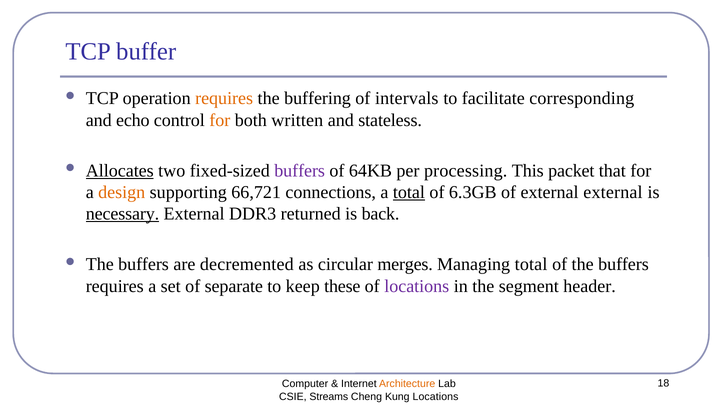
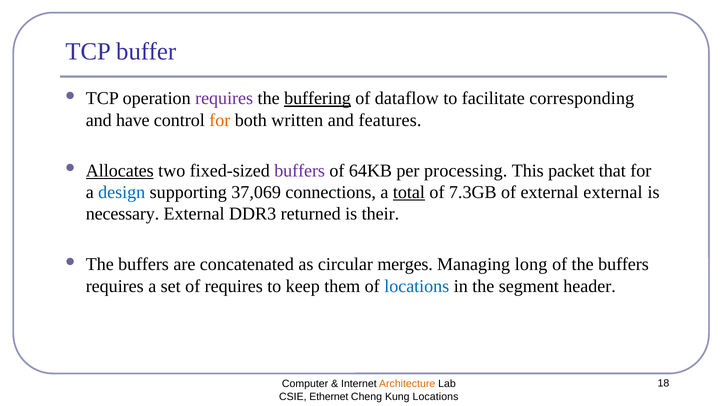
requires at (224, 98) colour: orange -> purple
buffering underline: none -> present
intervals: intervals -> dataflow
echo: echo -> have
stateless: stateless -> features
design colour: orange -> blue
66,721: 66,721 -> 37,069
6.3GB: 6.3GB -> 7.3GB
necessary underline: present -> none
back: back -> their
decremented: decremented -> concatenated
Managing total: total -> long
of separate: separate -> requires
these: these -> them
locations at (417, 286) colour: purple -> blue
Streams: Streams -> Ethernet
